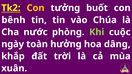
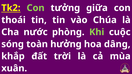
Con at (36, 8) colour: yellow -> light green
buốt: buốt -> giữa
bênh: bênh -> thoái
ngày: ngày -> sóng
